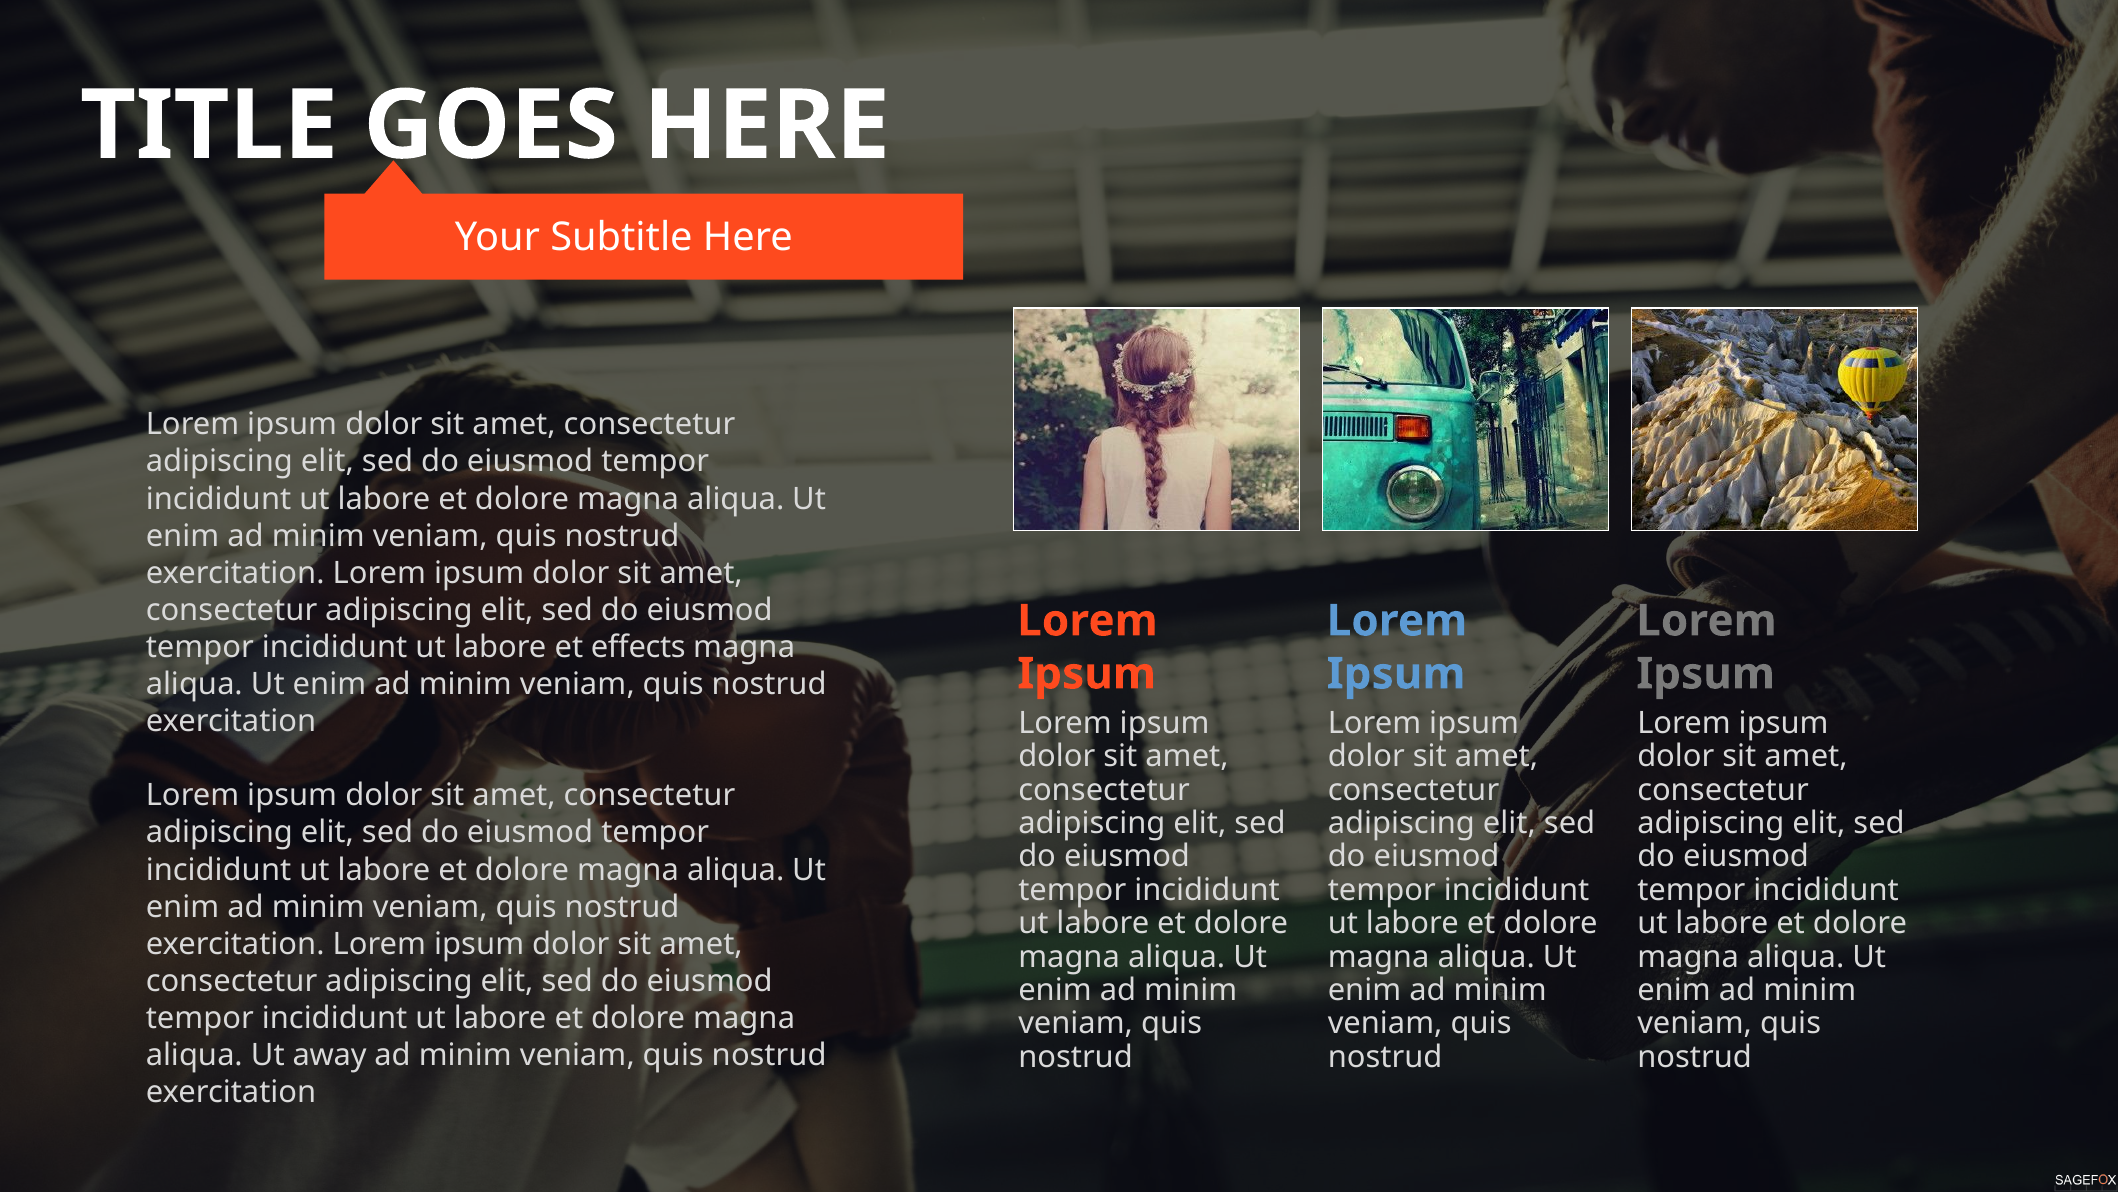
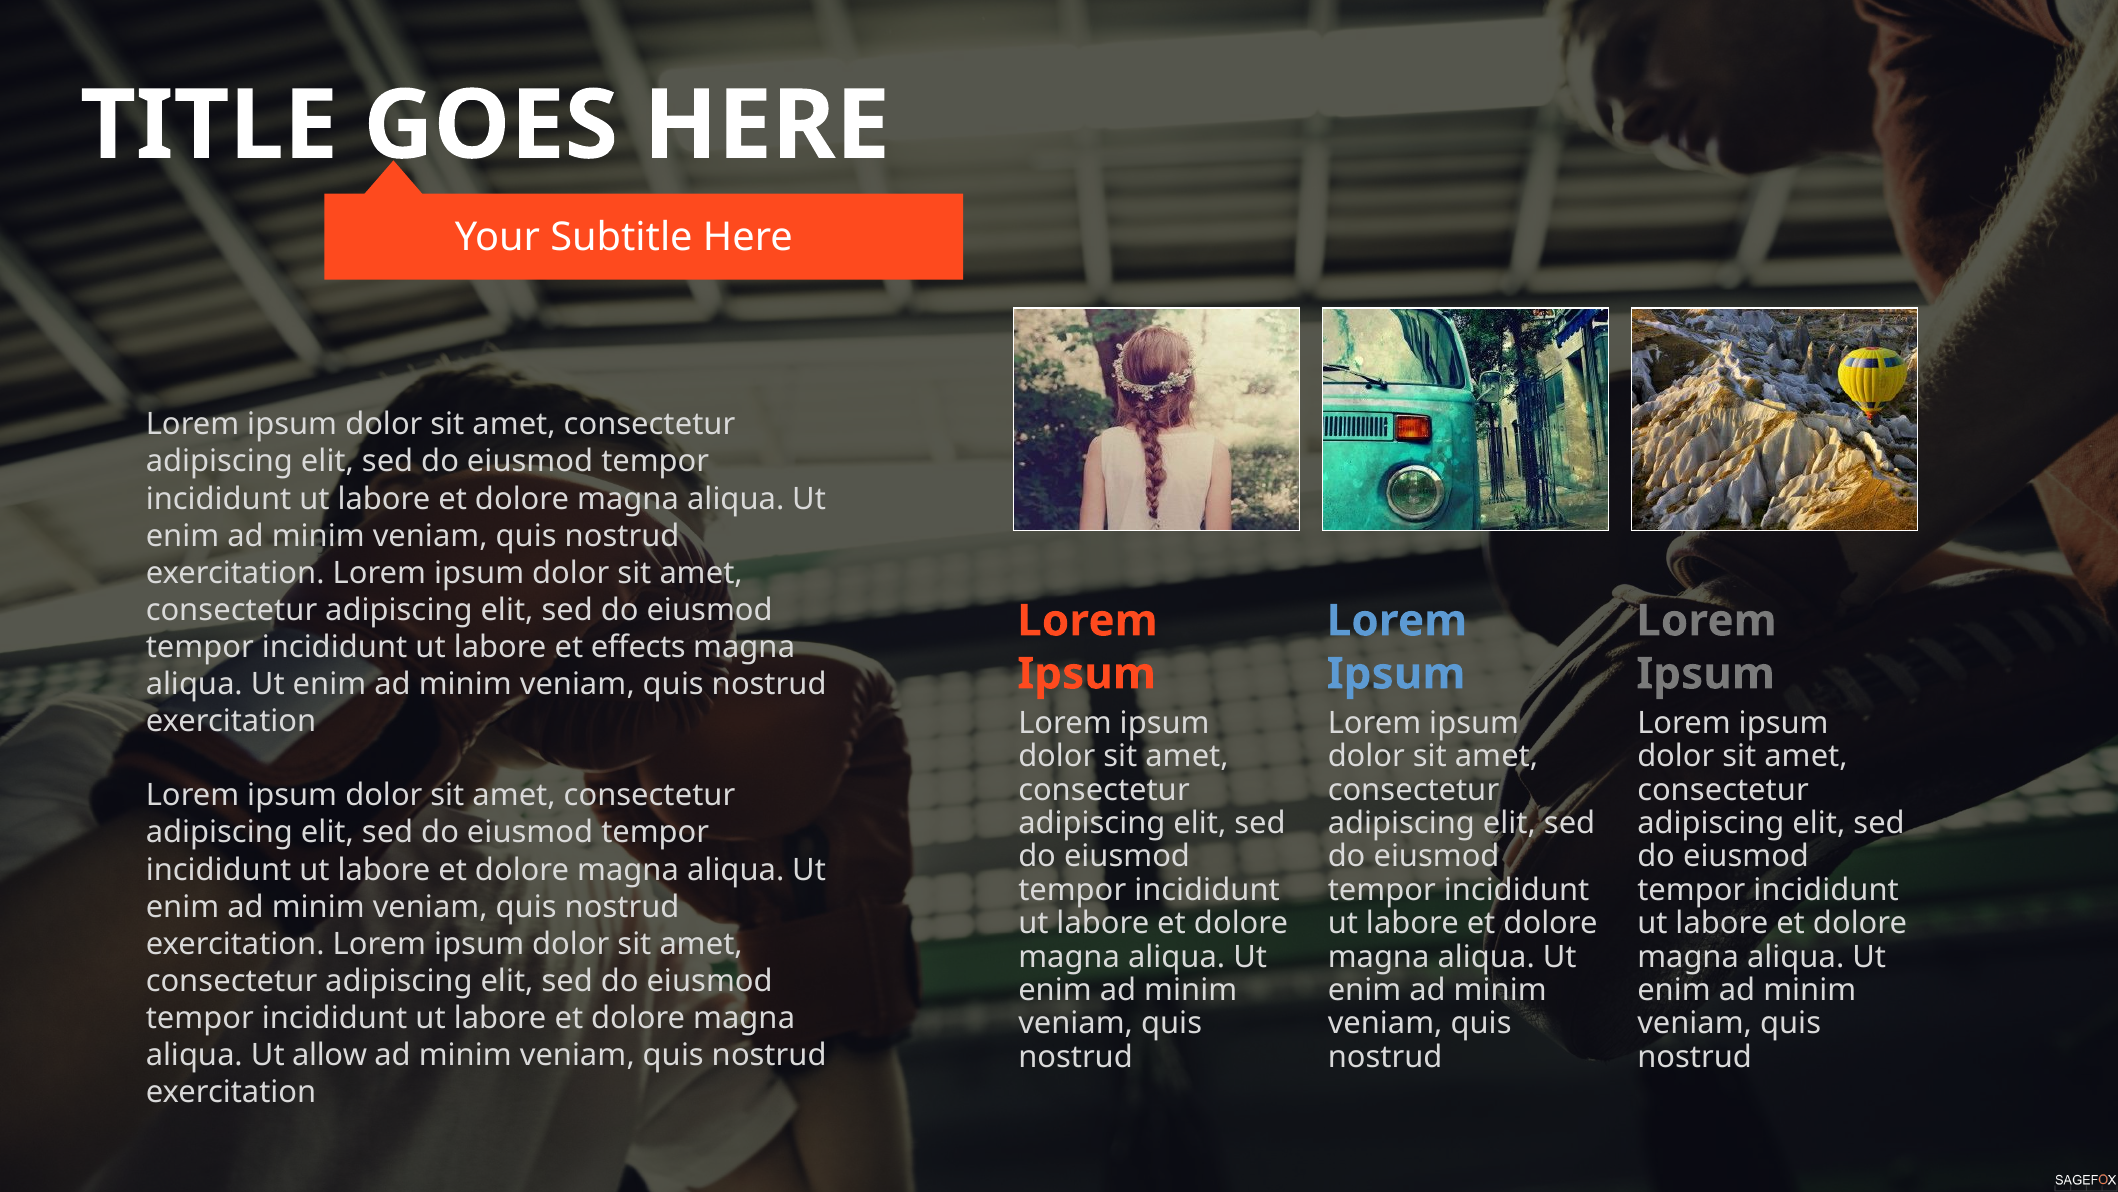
away: away -> allow
